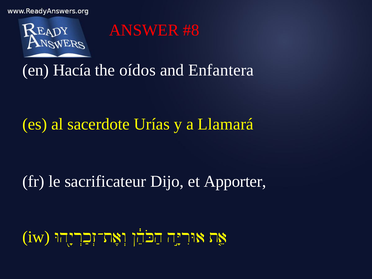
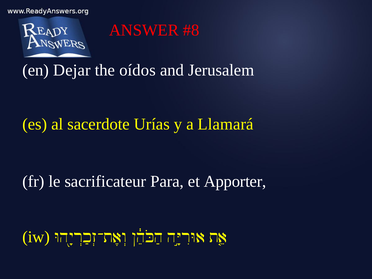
Hacía: Hacía -> Dejar
Enfantera: Enfantera -> Jerusalem
Dijo: Dijo -> Para
